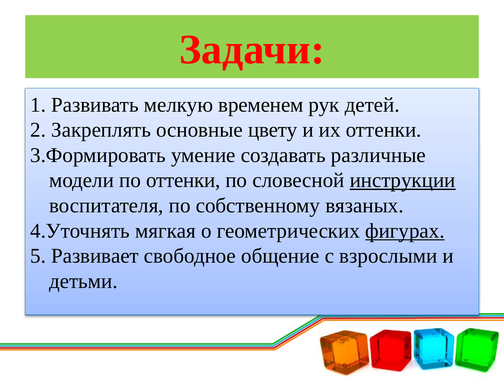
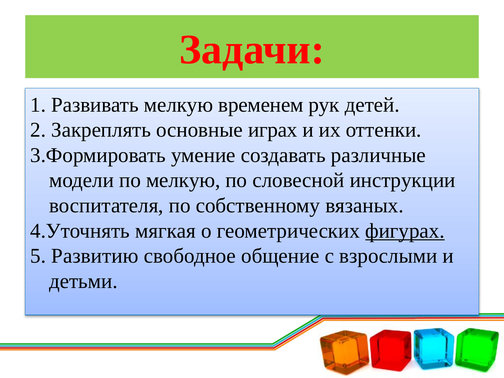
цвету: цвету -> играх
по оттенки: оттенки -> мелкую
инструкции underline: present -> none
Развивает: Развивает -> Развитию
